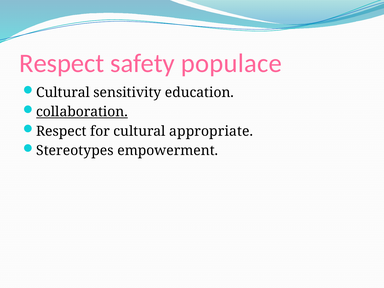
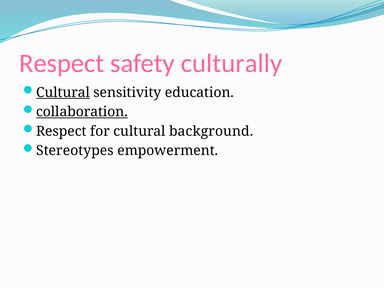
populace: populace -> culturally
Cultural at (63, 92) underline: none -> present
appropriate: appropriate -> background
